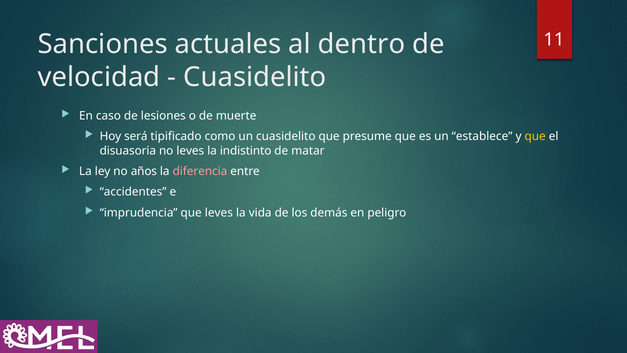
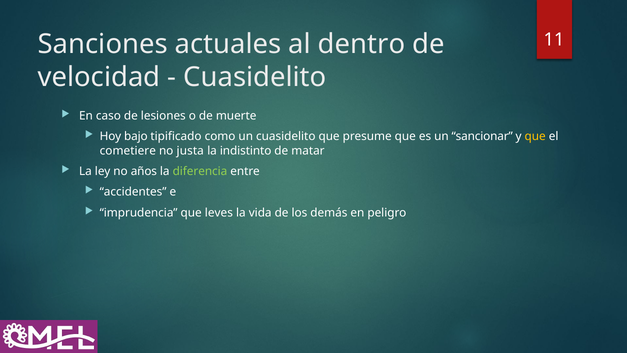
será: será -> bajo
establece: establece -> sancionar
disuasoria: disuasoria -> cometiere
no leves: leves -> justa
diferencia colour: pink -> light green
